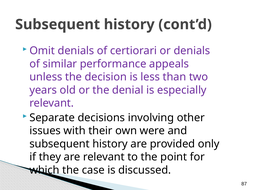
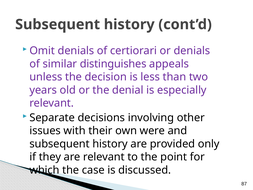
performance: performance -> distinguishes
